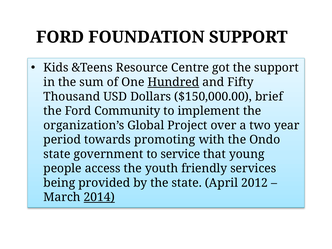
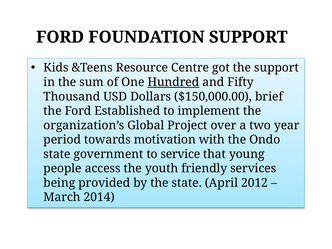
Community: Community -> Established
promoting: promoting -> motivation
2014 underline: present -> none
